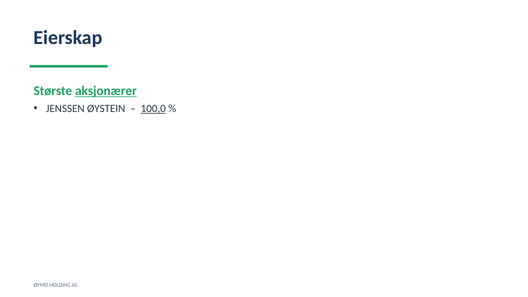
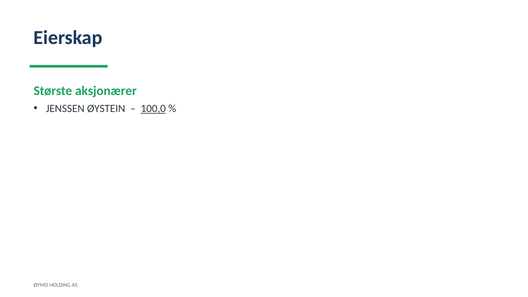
aksjonærer underline: present -> none
